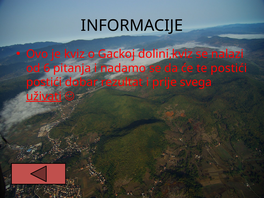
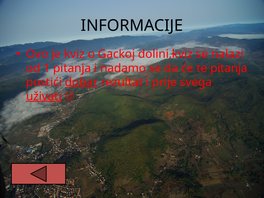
6: 6 -> 1
te postići: postići -> pitanja
dobar underline: none -> present
